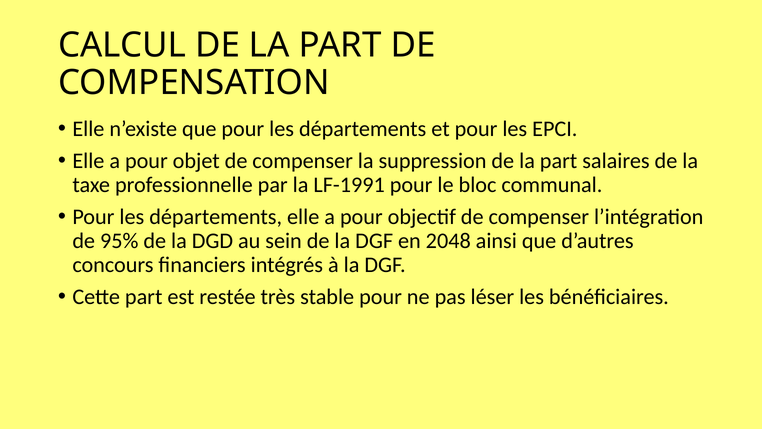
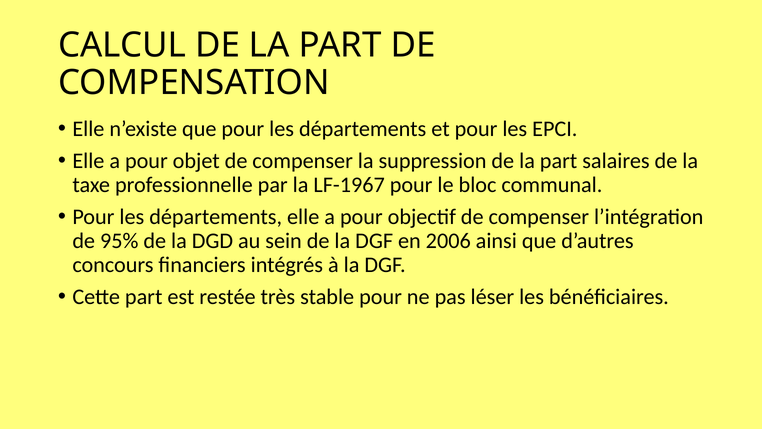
LF-1991: LF-1991 -> LF-1967
2048: 2048 -> 2006
